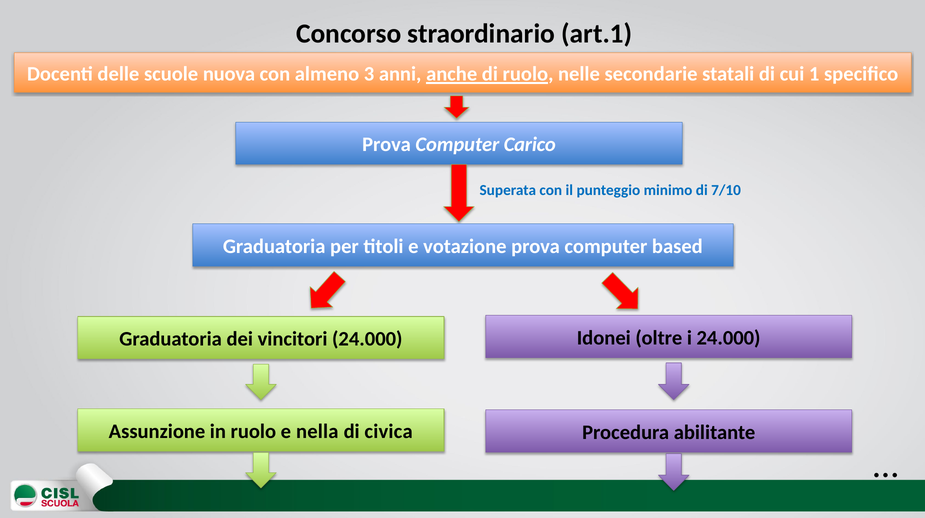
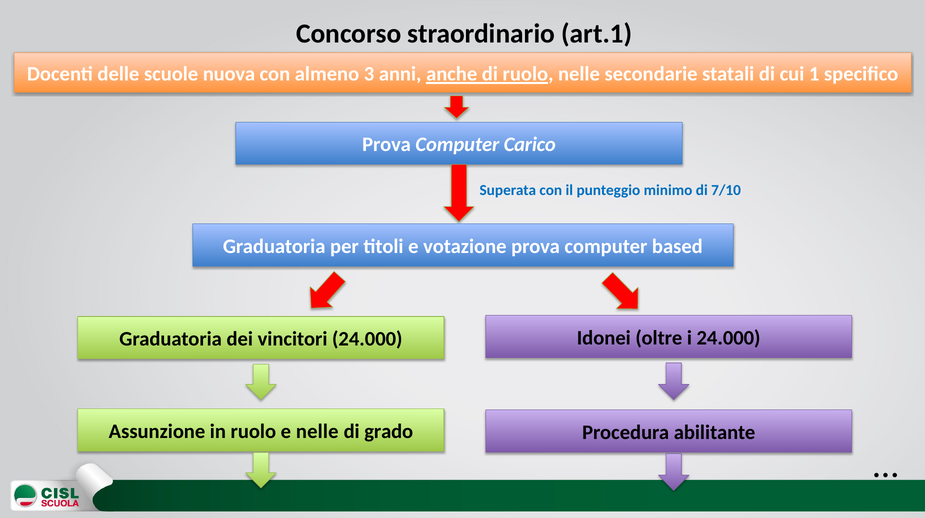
e nella: nella -> nelle
civica: civica -> grado
